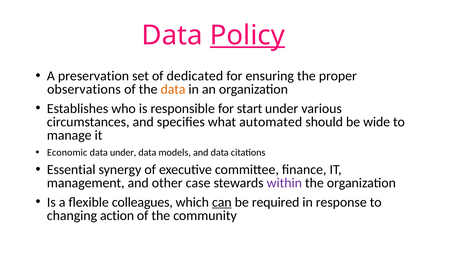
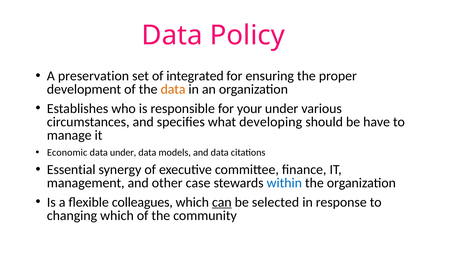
Policy underline: present -> none
dedicated: dedicated -> integrated
observations: observations -> development
start: start -> your
automated: automated -> developing
wide: wide -> have
within colour: purple -> blue
required: required -> selected
changing action: action -> which
